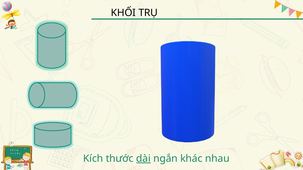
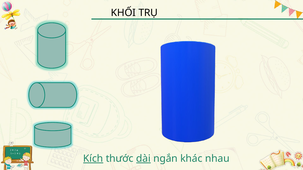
Kích underline: none -> present
